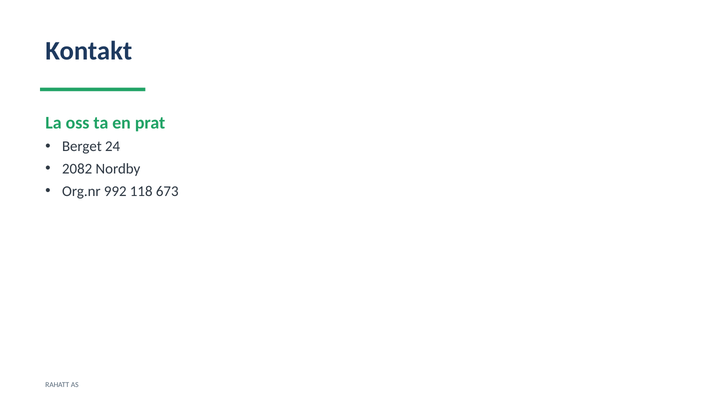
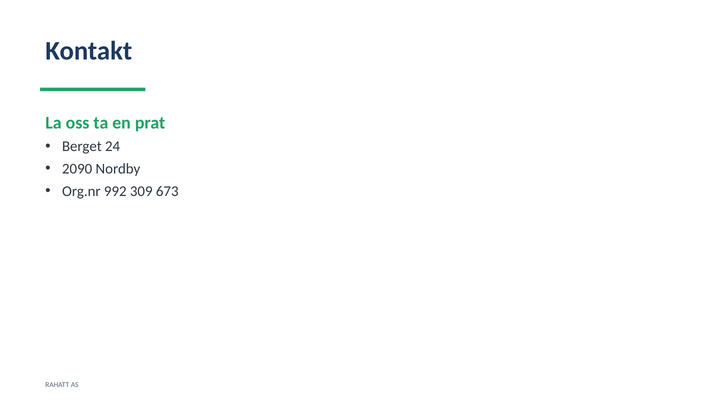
2082: 2082 -> 2090
118: 118 -> 309
